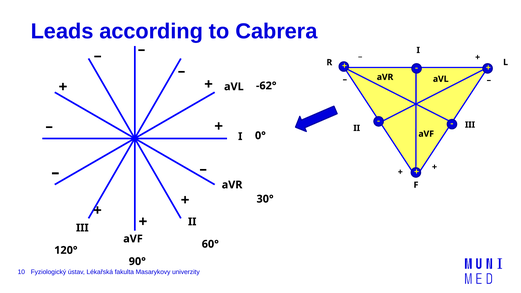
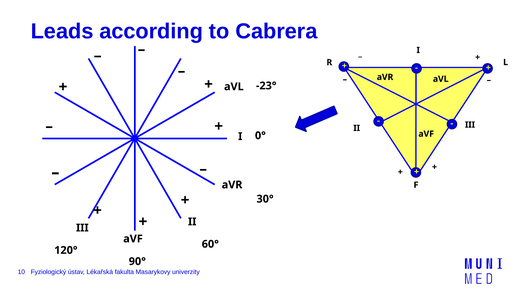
-62°: -62° -> -23°
